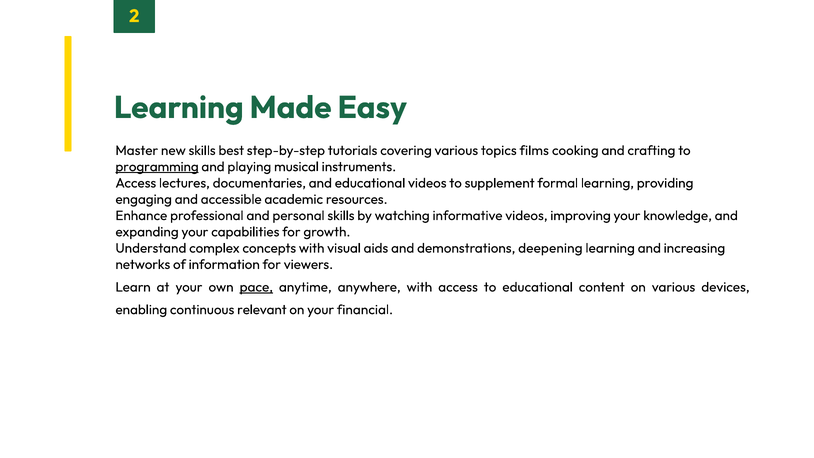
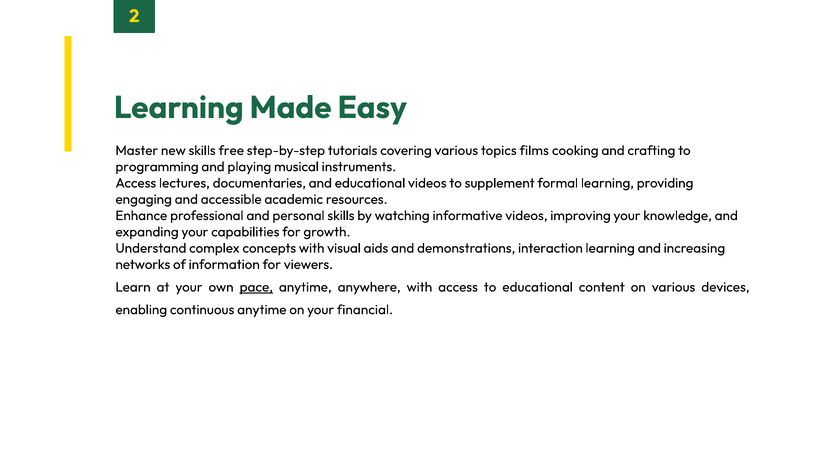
best: best -> free
programming underline: present -> none
deepening: deepening -> interaction
continuous relevant: relevant -> anytime
